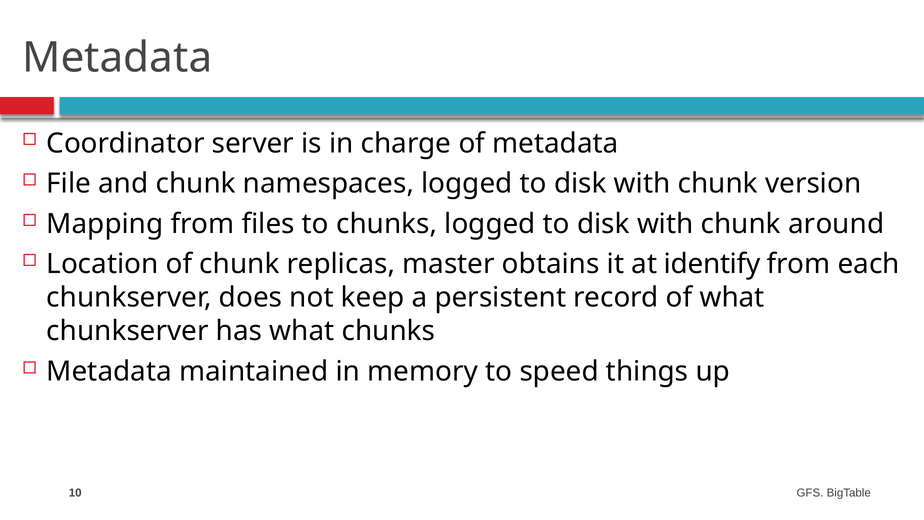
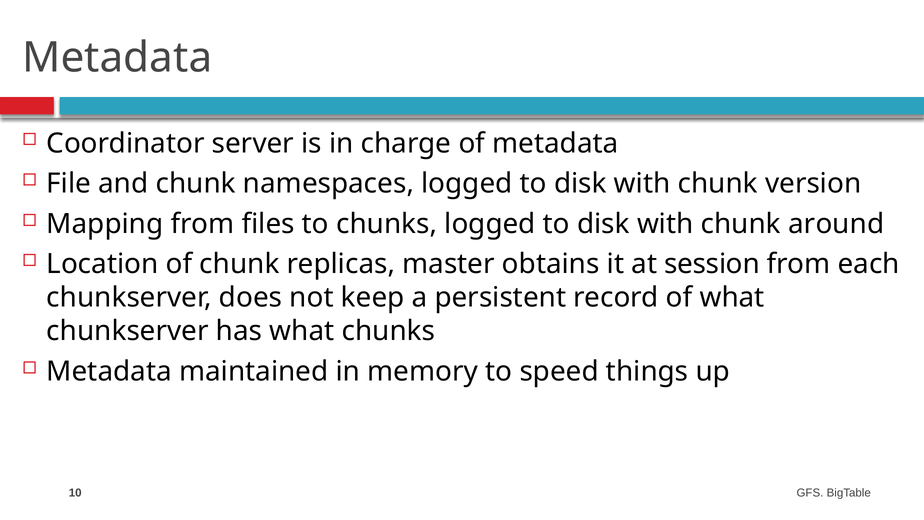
identify: identify -> session
